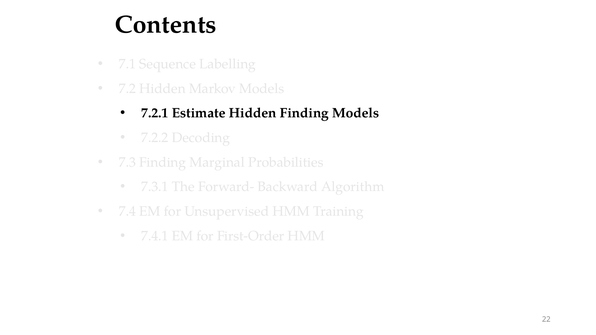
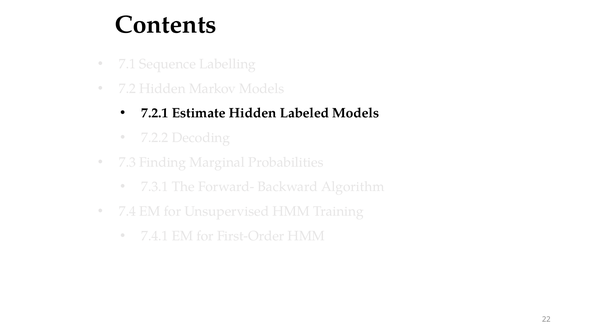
Hidden Finding: Finding -> Labeled
